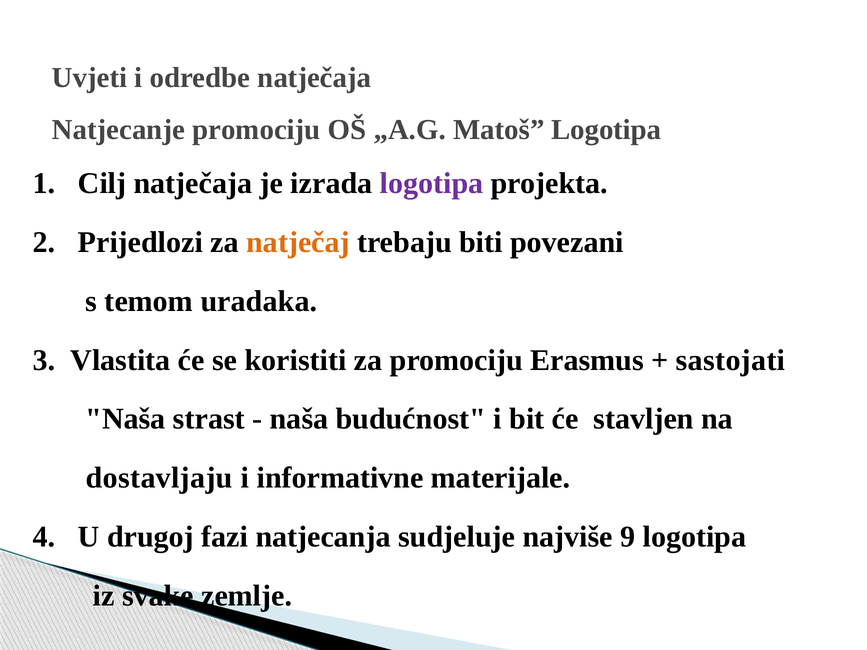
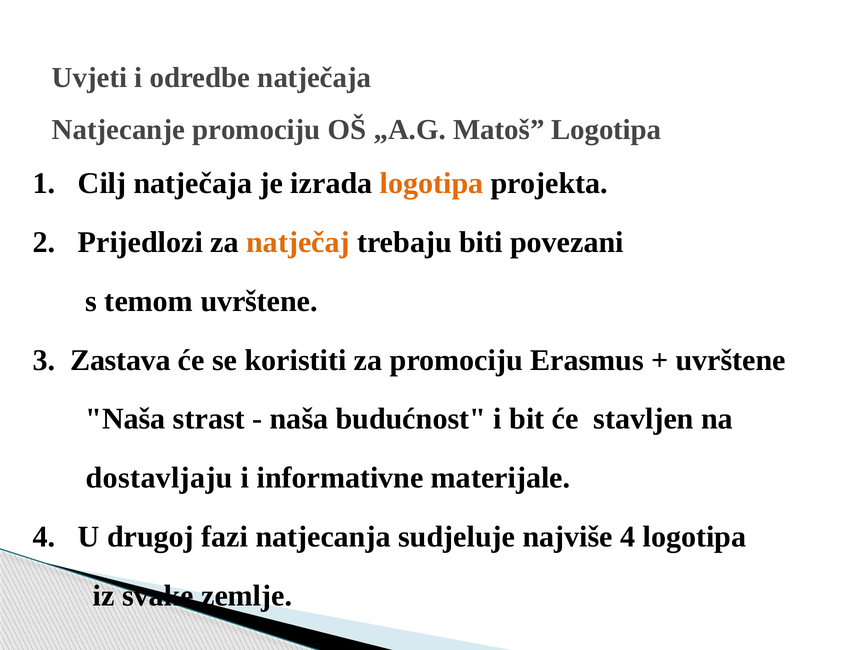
logotipa at (432, 183) colour: purple -> orange
temom uradaka: uradaka -> uvrštene
Vlastita: Vlastita -> Zastava
sastojati at (731, 360): sastojati -> uvrštene
najviše 9: 9 -> 4
